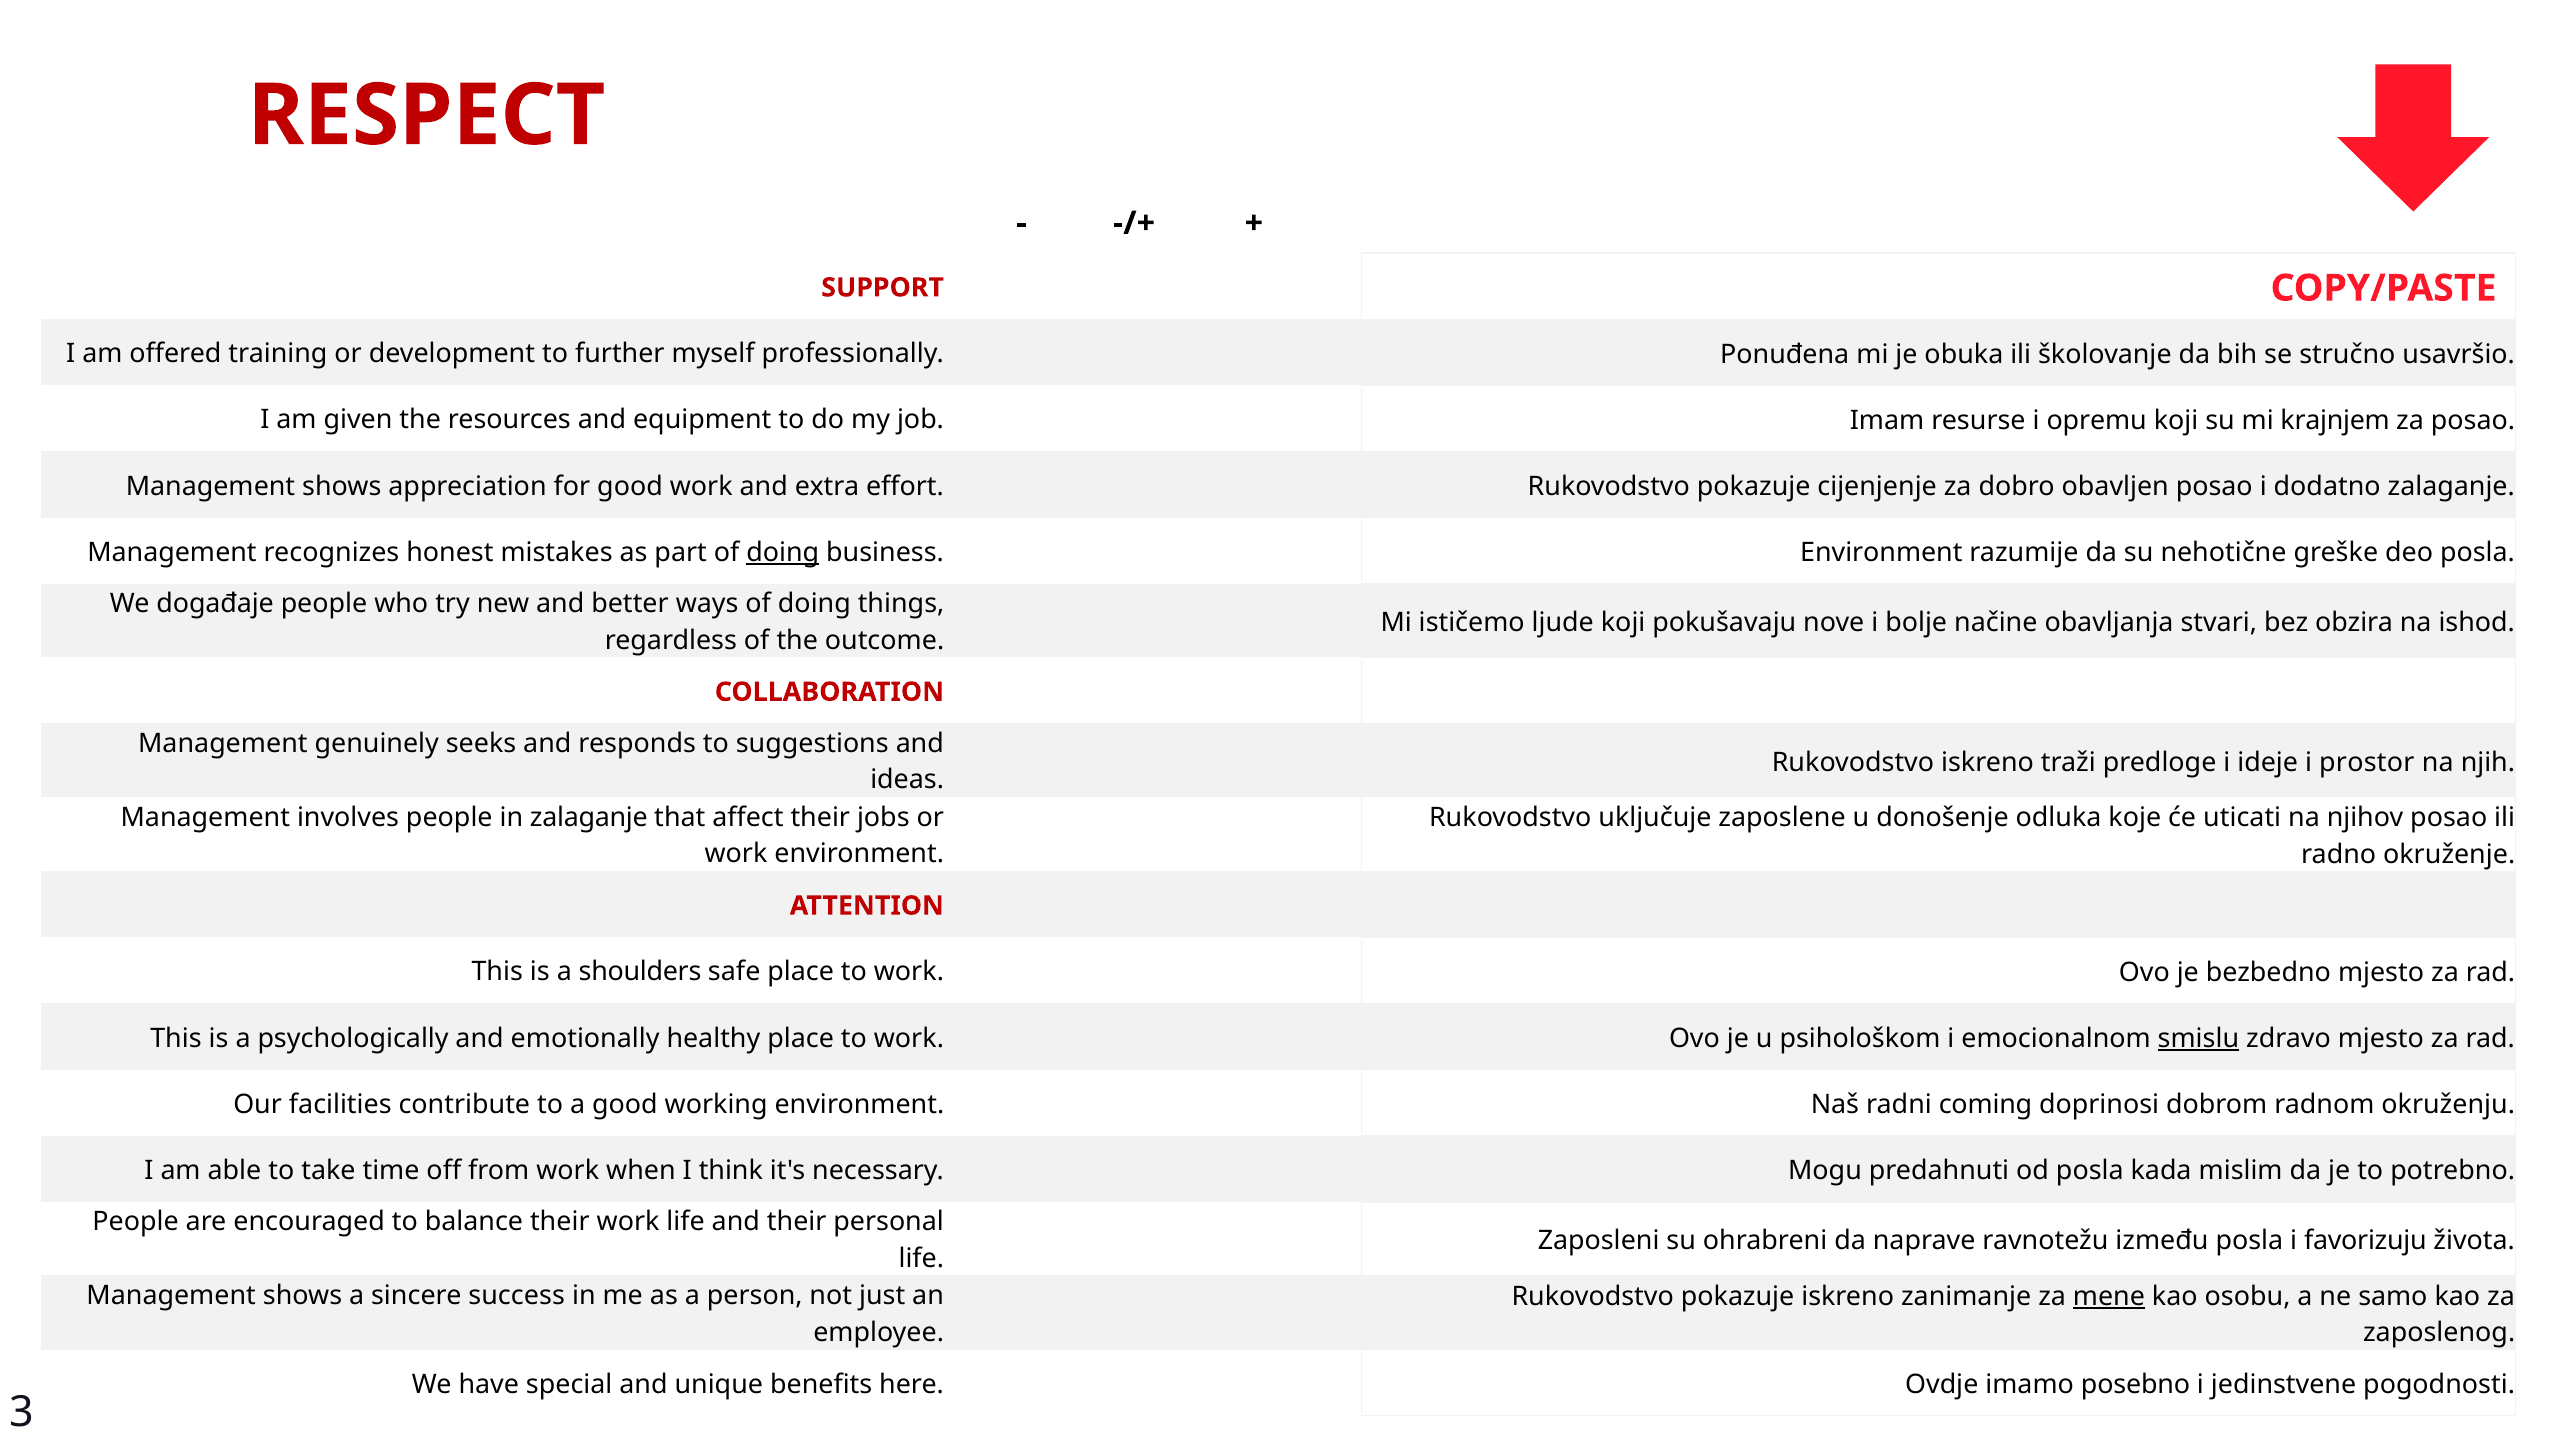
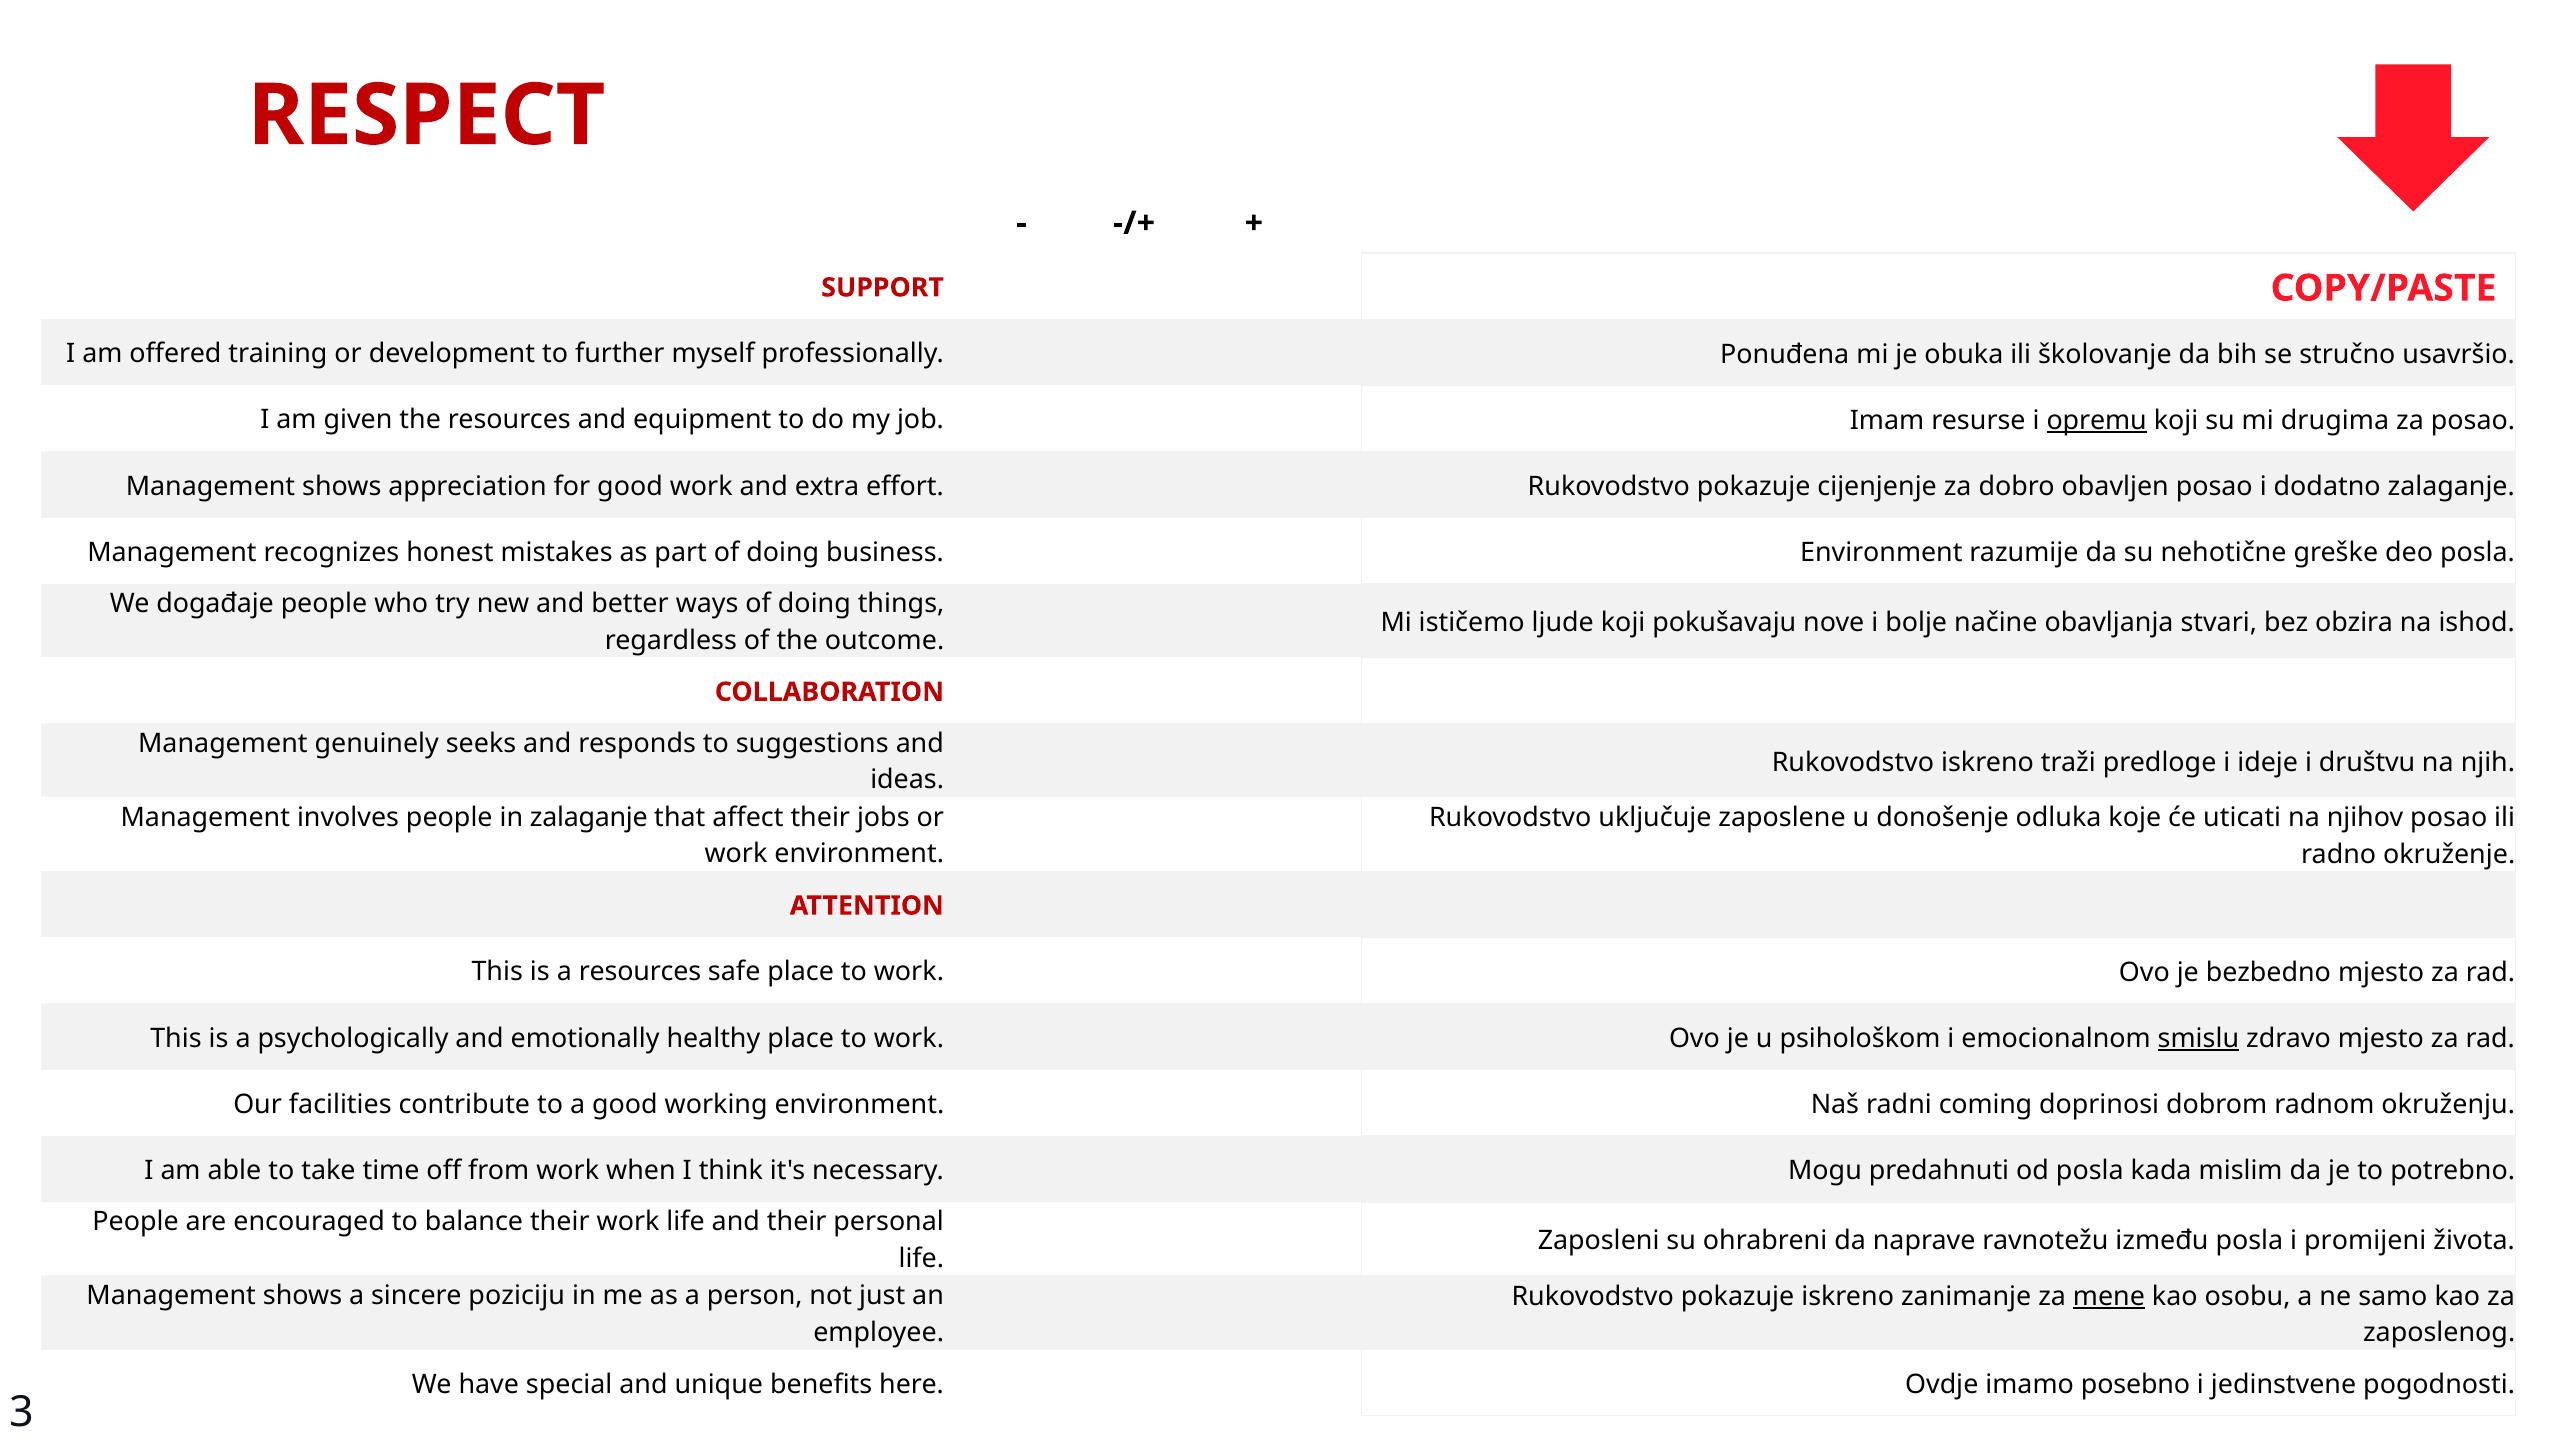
opremu underline: none -> present
krajnjem: krajnjem -> drugima
doing at (783, 552) underline: present -> none
prostor: prostor -> društvu
a shoulders: shoulders -> resources
favorizuju: favorizuju -> promijeni
success: success -> poziciju
